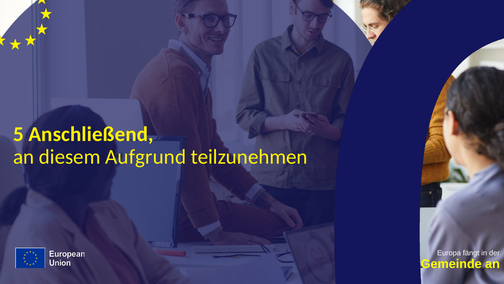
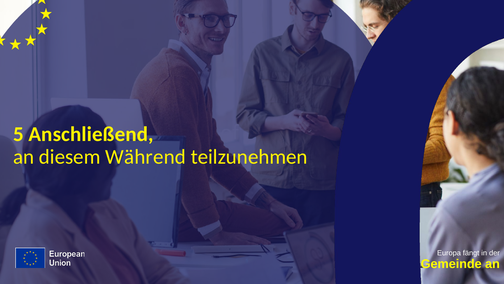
Aufgrund: Aufgrund -> Während
